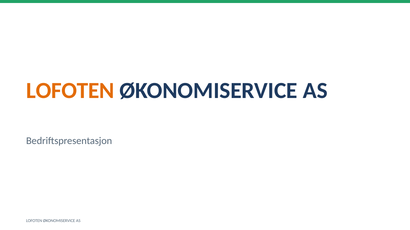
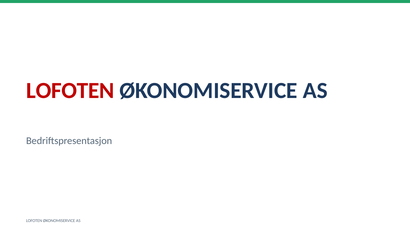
LOFOTEN at (70, 91) colour: orange -> red
